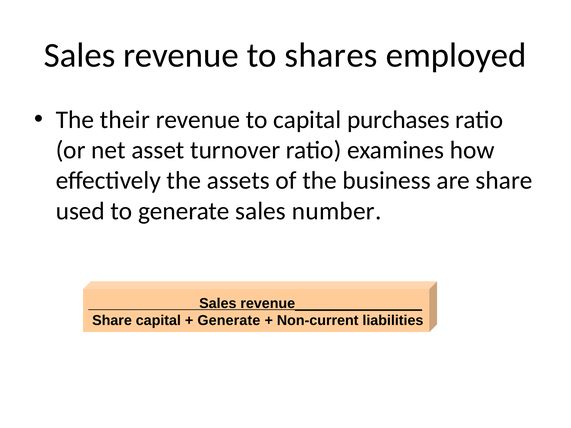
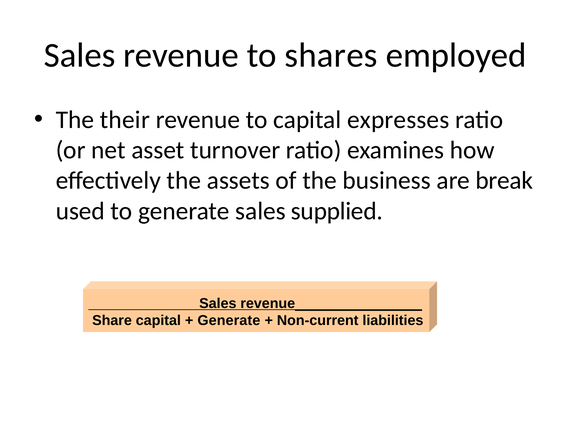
purchases: purchases -> expresses
are share: share -> break
number: number -> supplied
